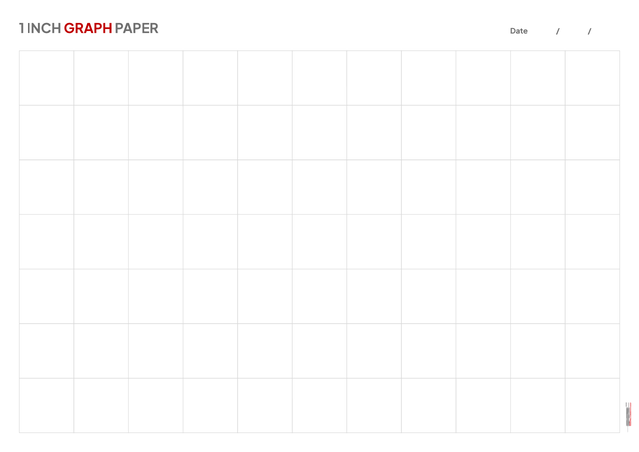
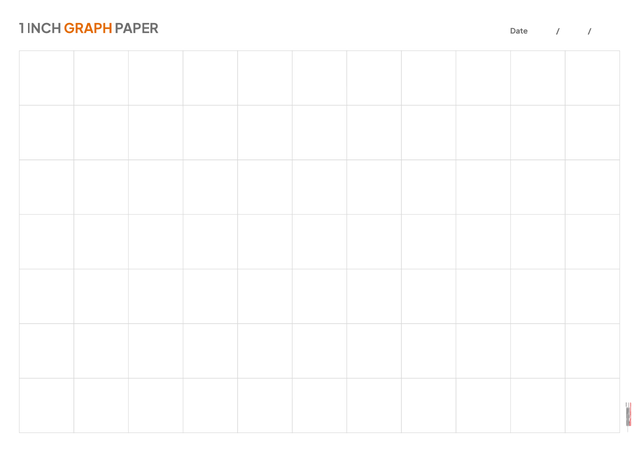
GRAPH colour: red -> orange
